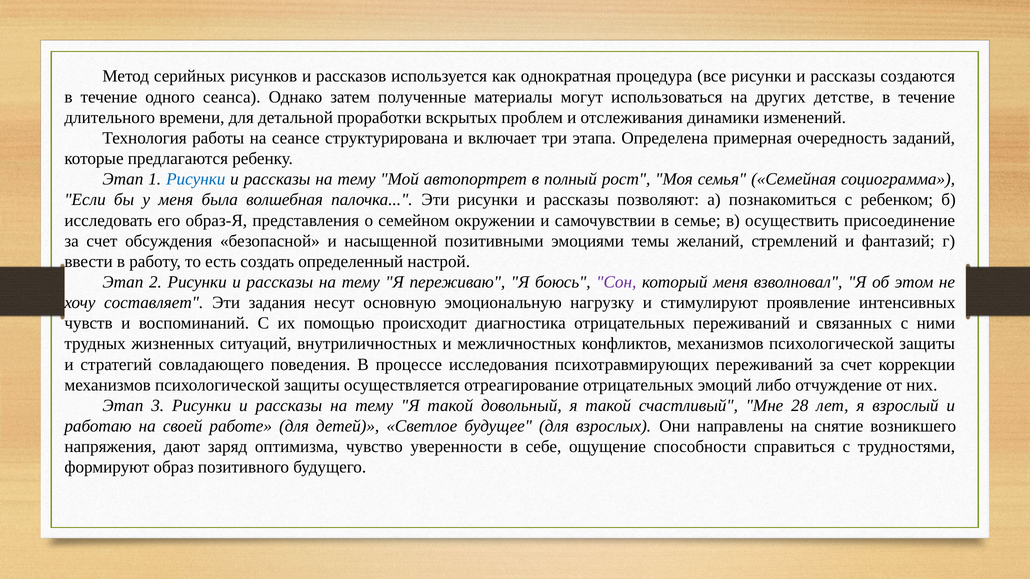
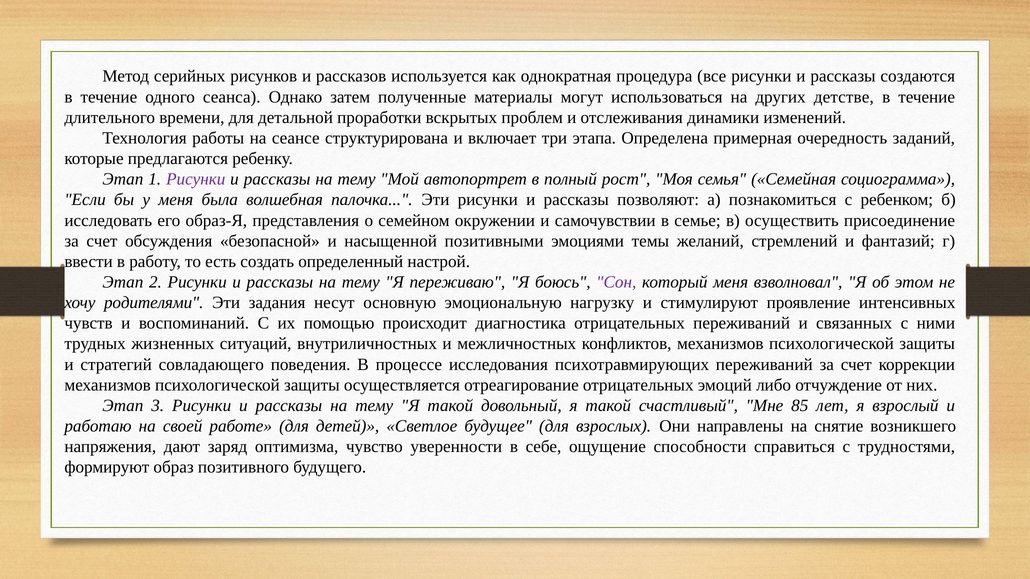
Рисунки at (196, 179) colour: blue -> purple
составляет: составляет -> родителями
28: 28 -> 85
